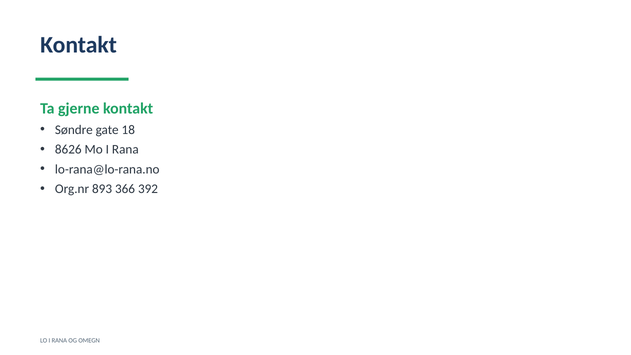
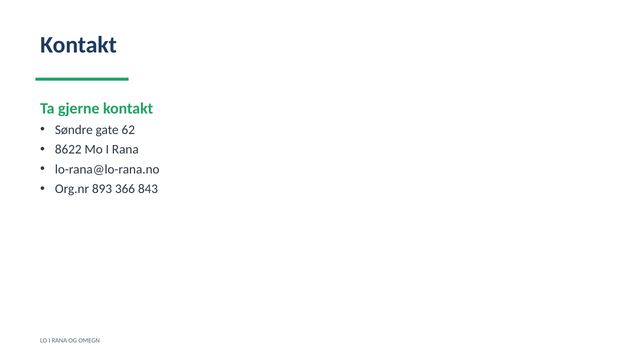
18: 18 -> 62
8626: 8626 -> 8622
392: 392 -> 843
